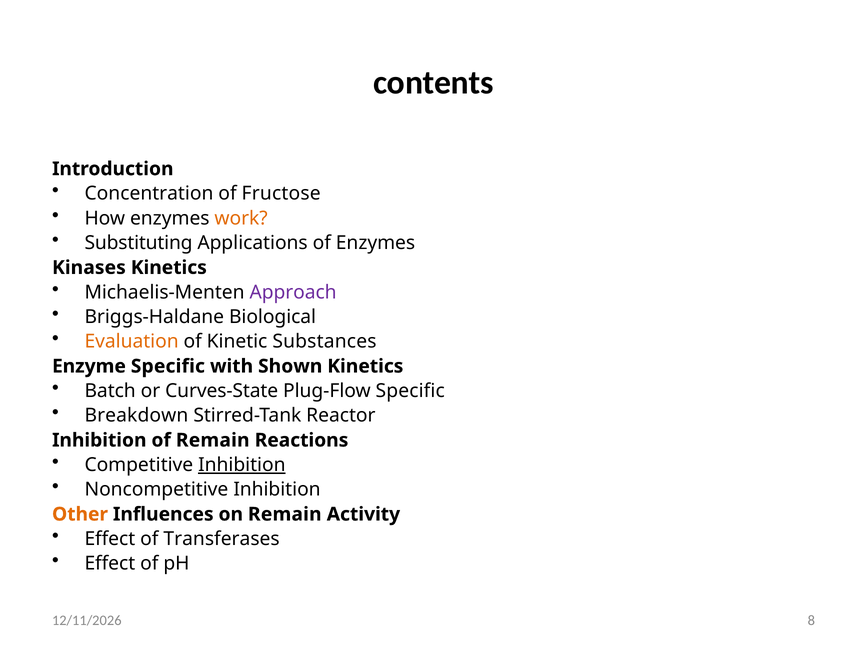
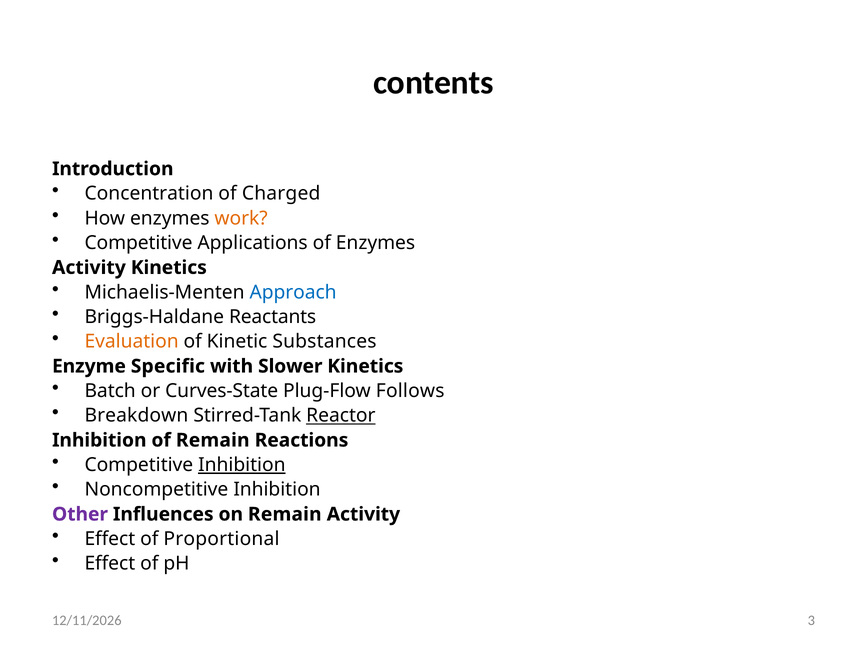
Fructose: Fructose -> Charged
Substituting at (139, 243): Substituting -> Competitive
Kinases at (89, 268): Kinases -> Activity
Approach colour: purple -> blue
Biological: Biological -> Reactants
Shown: Shown -> Slower
Plug-Flow Specific: Specific -> Follows
Reactor underline: none -> present
Other colour: orange -> purple
Transferases: Transferases -> Proportional
8: 8 -> 3
